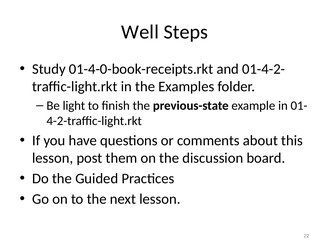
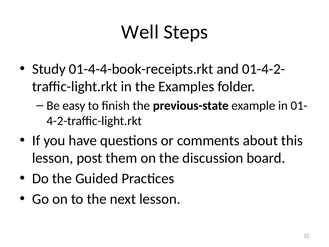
01-4-0-book-receipts.rkt: 01-4-0-book-receipts.rkt -> 01-4-4-book-receipts.rkt
light: light -> easy
